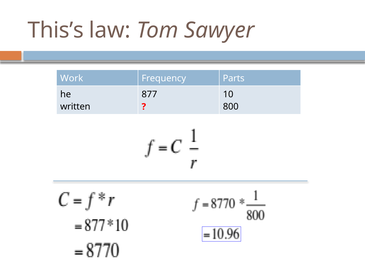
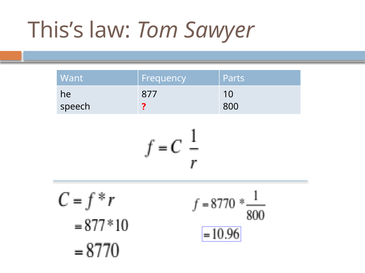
Work: Work -> Want
written: written -> speech
